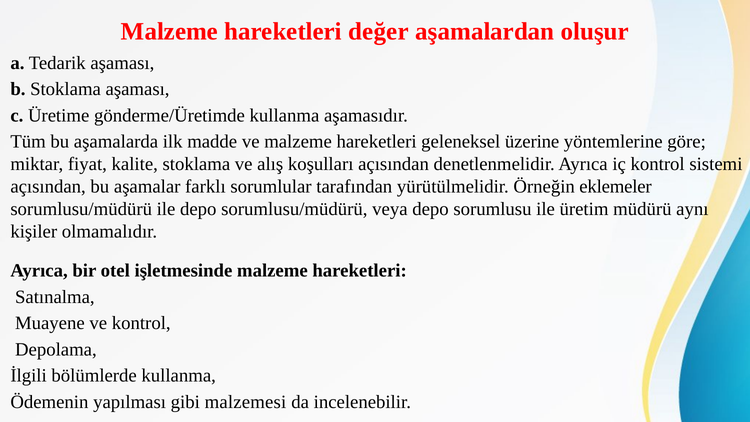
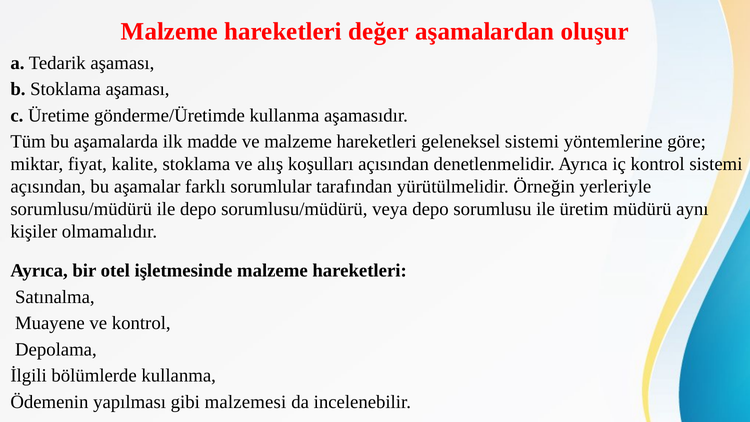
geleneksel üzerine: üzerine -> sistemi
eklemeler: eklemeler -> yerleriyle
